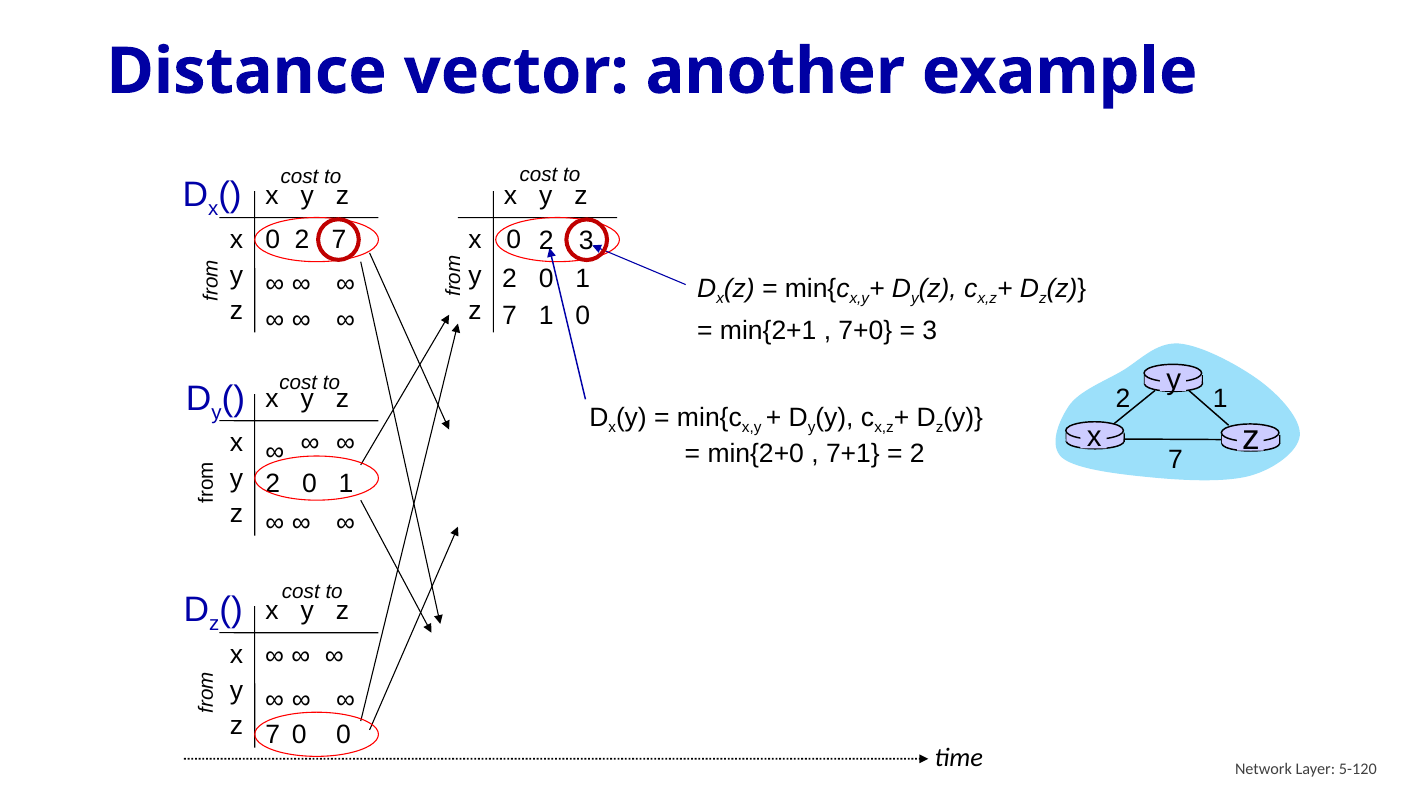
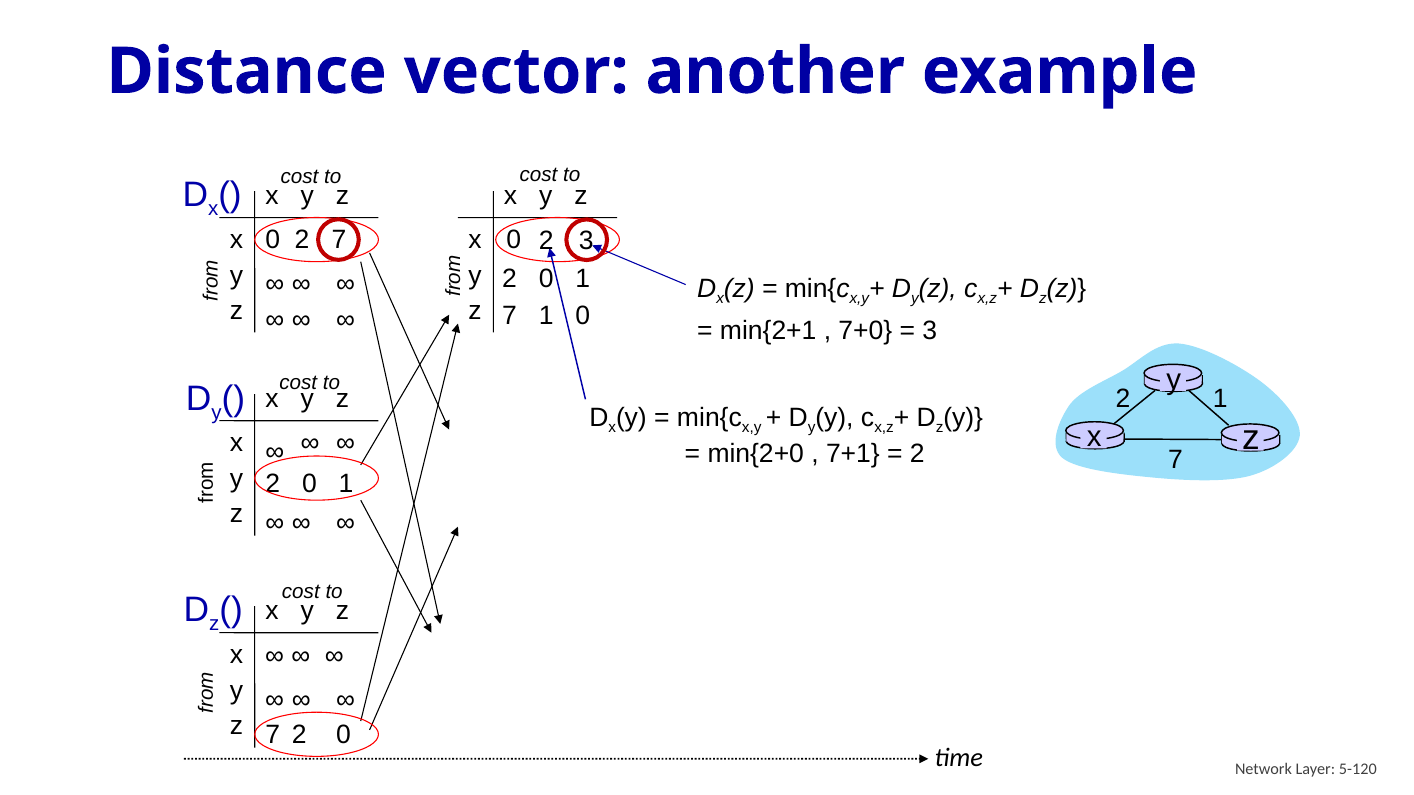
7 0: 0 -> 2
